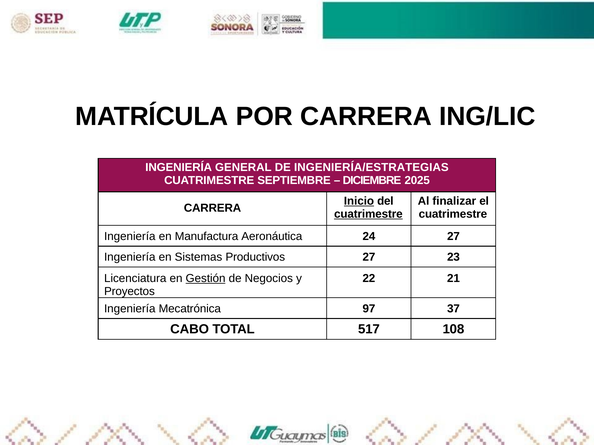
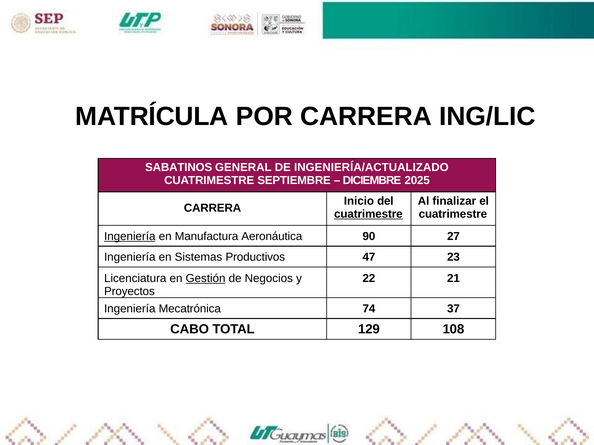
INGENIERÍA at (179, 168): INGENIERÍA -> SABATINOS
INGENIERÍA/ESTRATEGIAS: INGENIERÍA/ESTRATEGIAS -> INGENIERÍA/ACTUALIZADO
Inicio underline: present -> none
Ingeniería at (130, 237) underline: none -> present
24: 24 -> 90
Productivos 27: 27 -> 47
97: 97 -> 74
517: 517 -> 129
